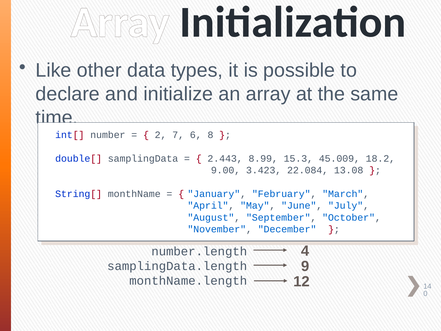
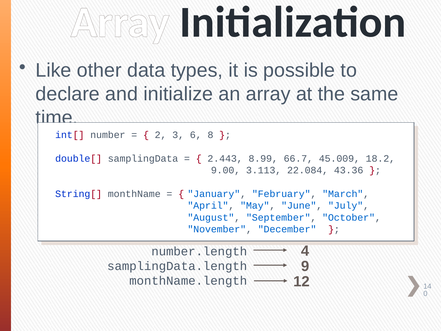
7: 7 -> 3
15.3: 15.3 -> 66.7
3.423: 3.423 -> 3.113
13.08: 13.08 -> 43.36
